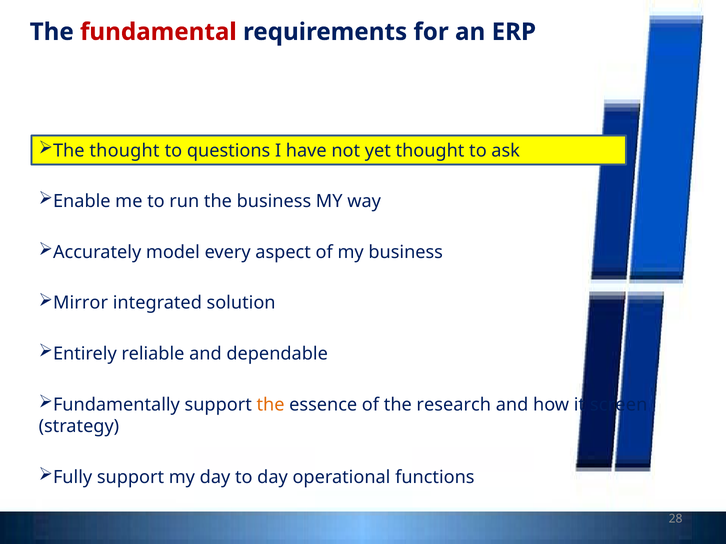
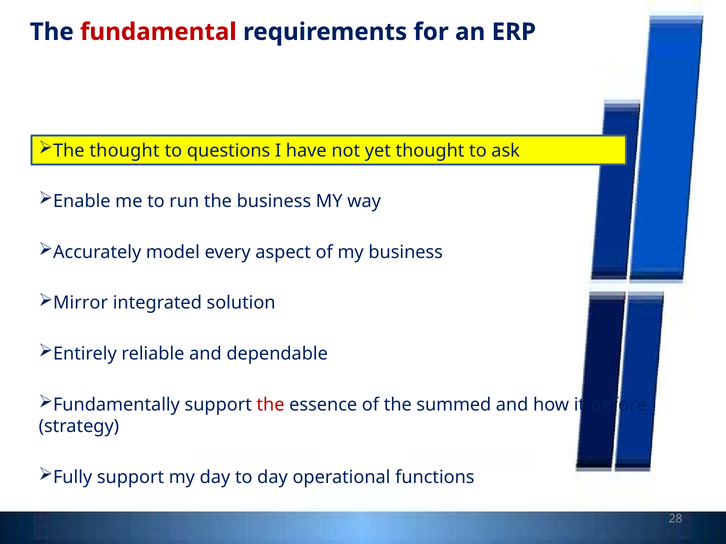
the at (271, 405) colour: orange -> red
research: research -> summed
screen: screen -> before
